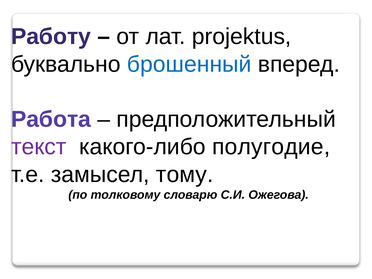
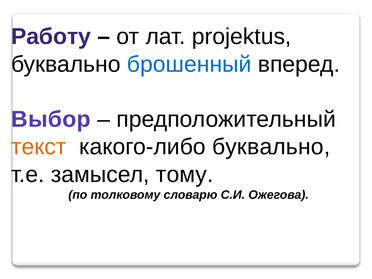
Работа: Работа -> Выбор
текст colour: purple -> orange
какого-либо полугодие: полугодие -> буквально
